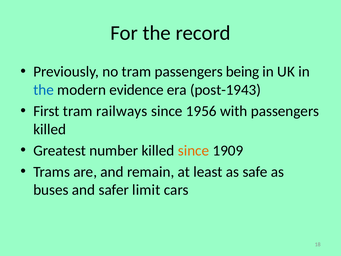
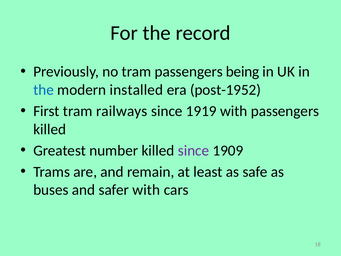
evidence: evidence -> installed
post-1943: post-1943 -> post-1952
1956: 1956 -> 1919
since at (194, 150) colour: orange -> purple
safer limit: limit -> with
